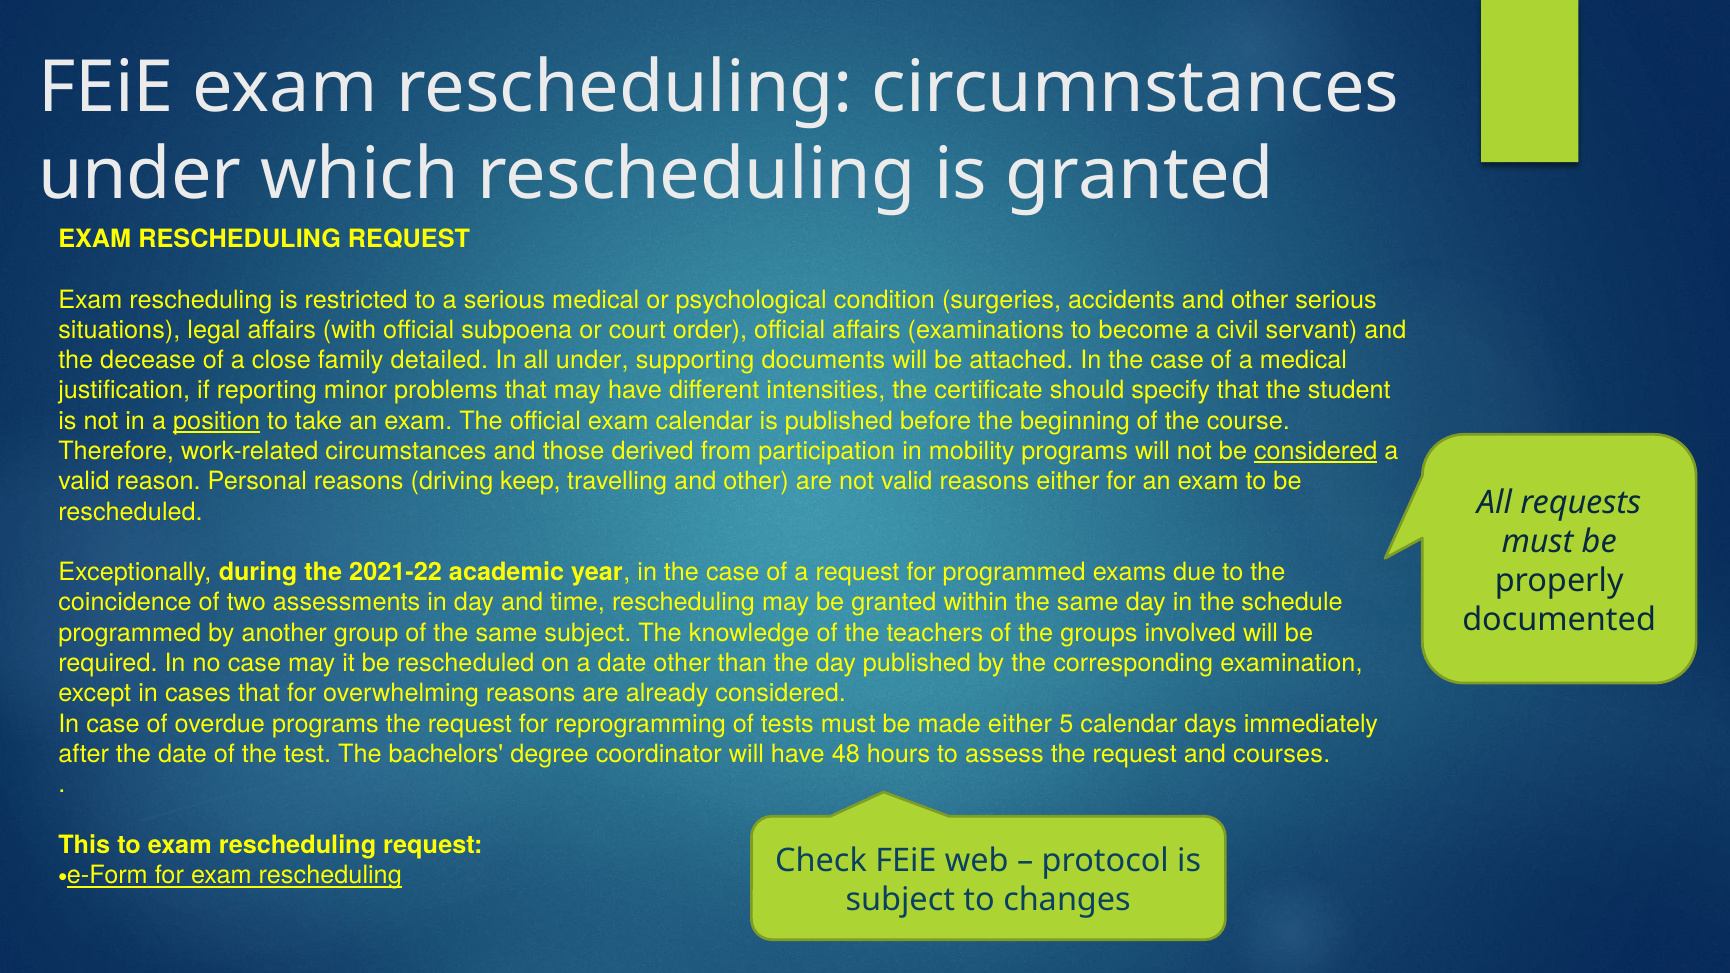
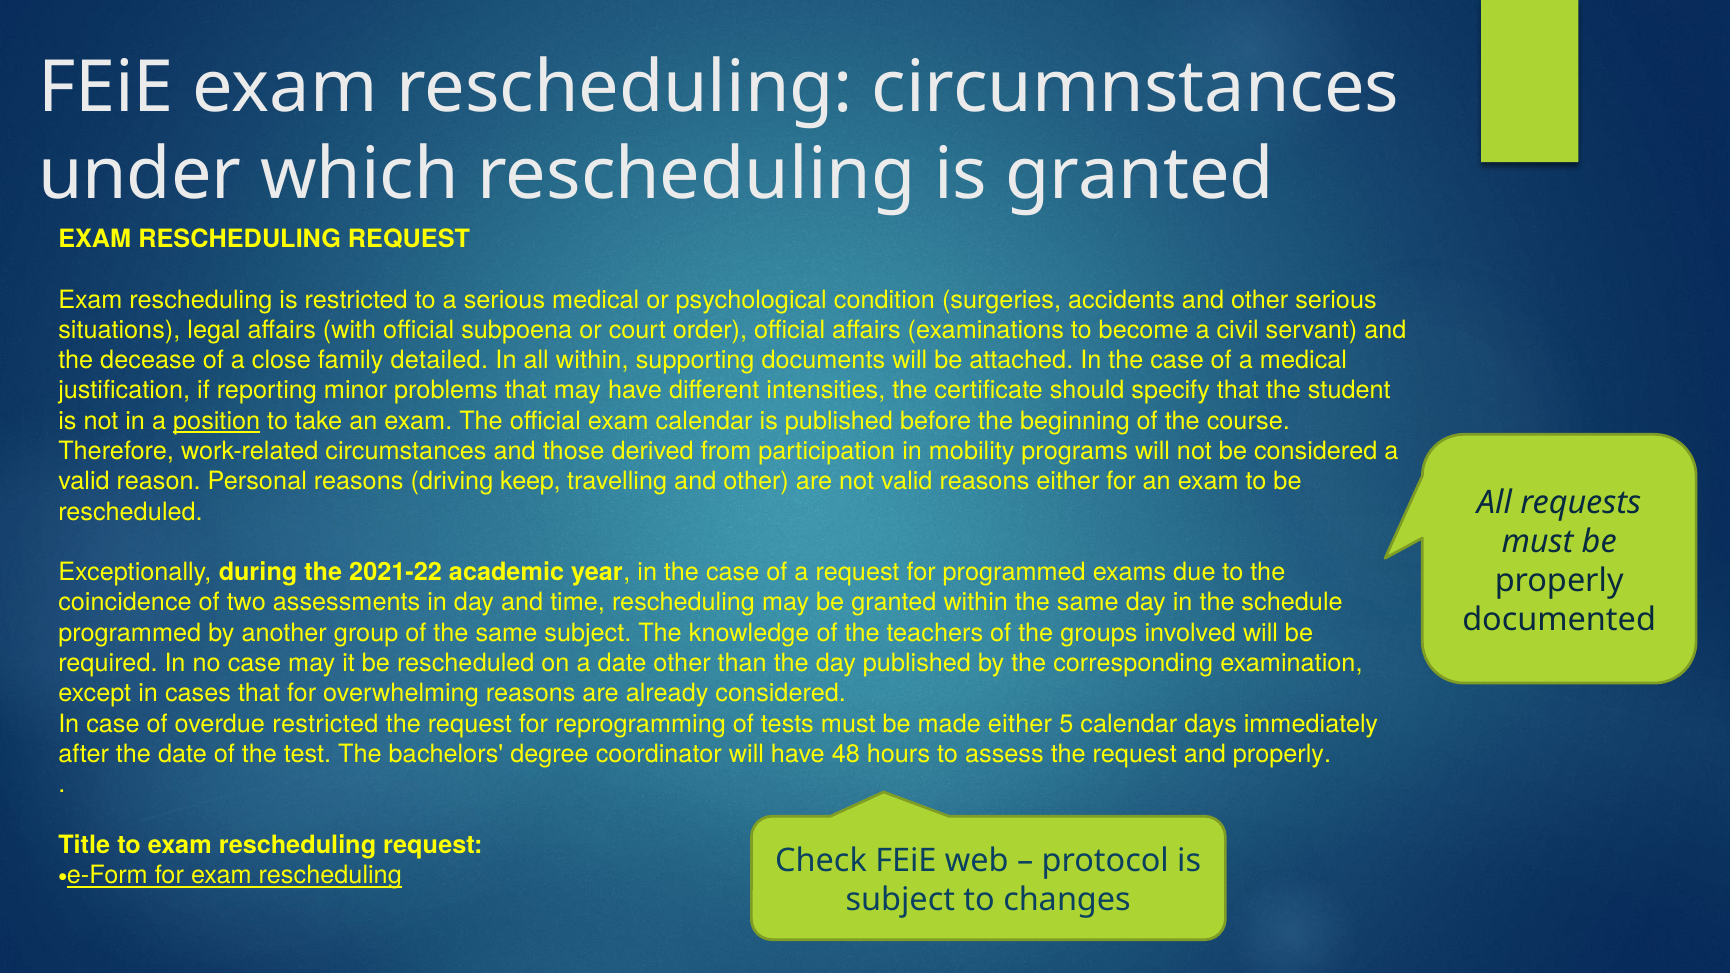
all under: under -> within
considered at (1316, 451) underline: present -> none
overdue programs: programs -> restricted
and courses: courses -> properly
This: This -> Title
